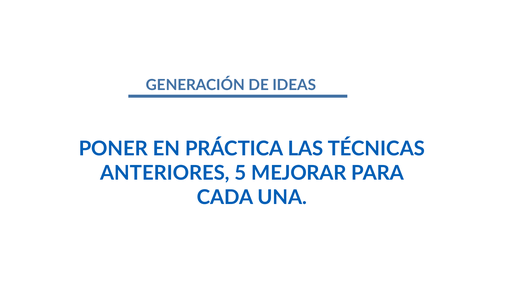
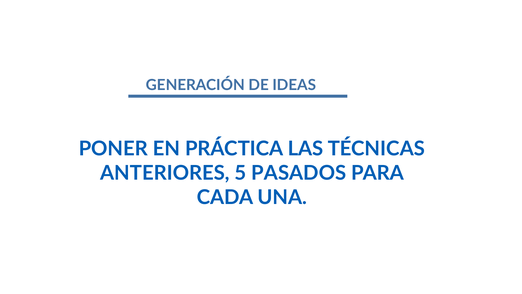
MEJORAR: MEJORAR -> PASADOS
